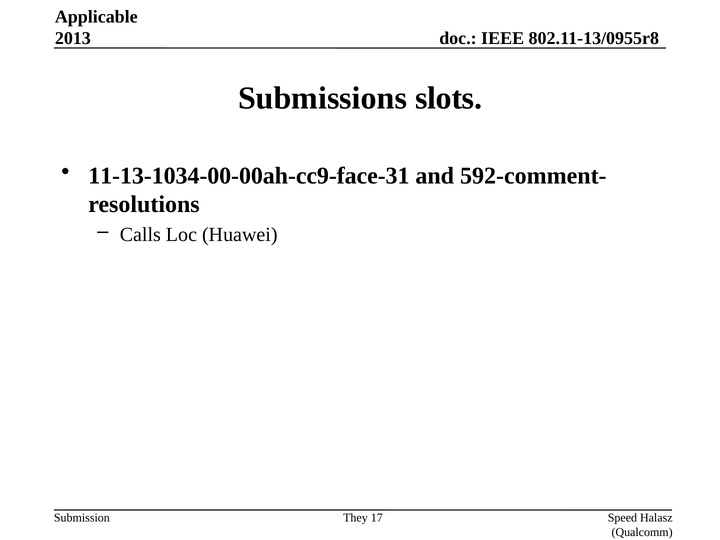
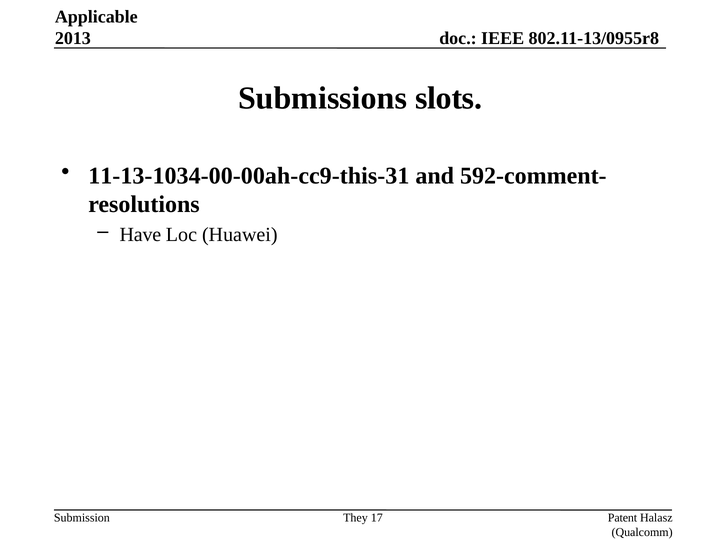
11-13-1034-00-00ah-cc9-face-31: 11-13-1034-00-00ah-cc9-face-31 -> 11-13-1034-00-00ah-cc9-this-31
Calls: Calls -> Have
Speed: Speed -> Patent
